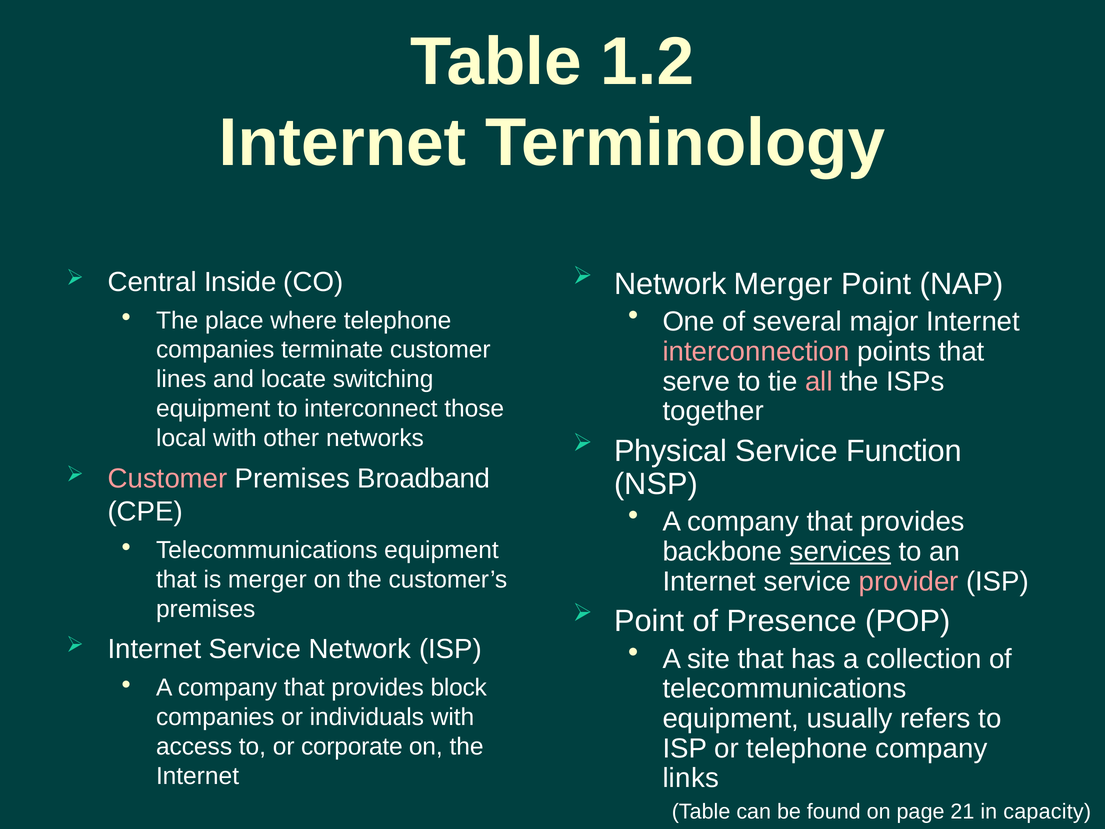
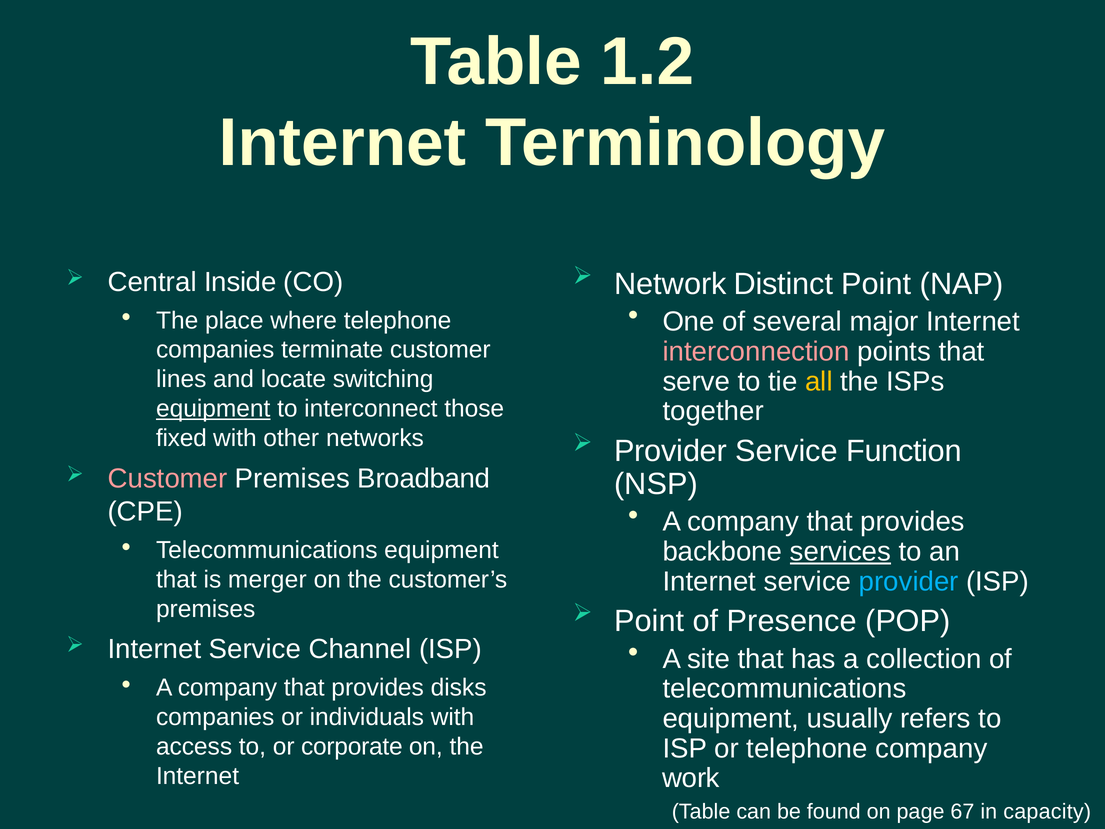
Network Merger: Merger -> Distinct
all colour: pink -> yellow
equipment at (213, 409) underline: none -> present
local: local -> fixed
Physical at (671, 451): Physical -> Provider
provider at (909, 581) colour: pink -> light blue
Service Network: Network -> Channel
block: block -> disks
links: links -> work
21: 21 -> 67
